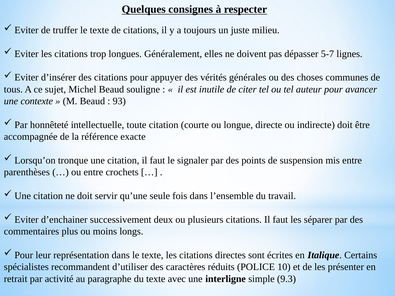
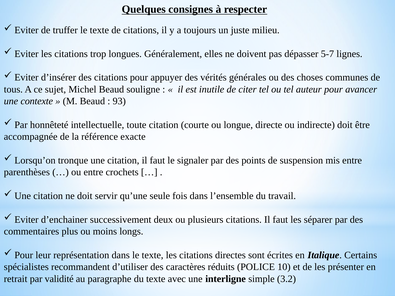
activité: activité -> validité
9.3: 9.3 -> 3.2
